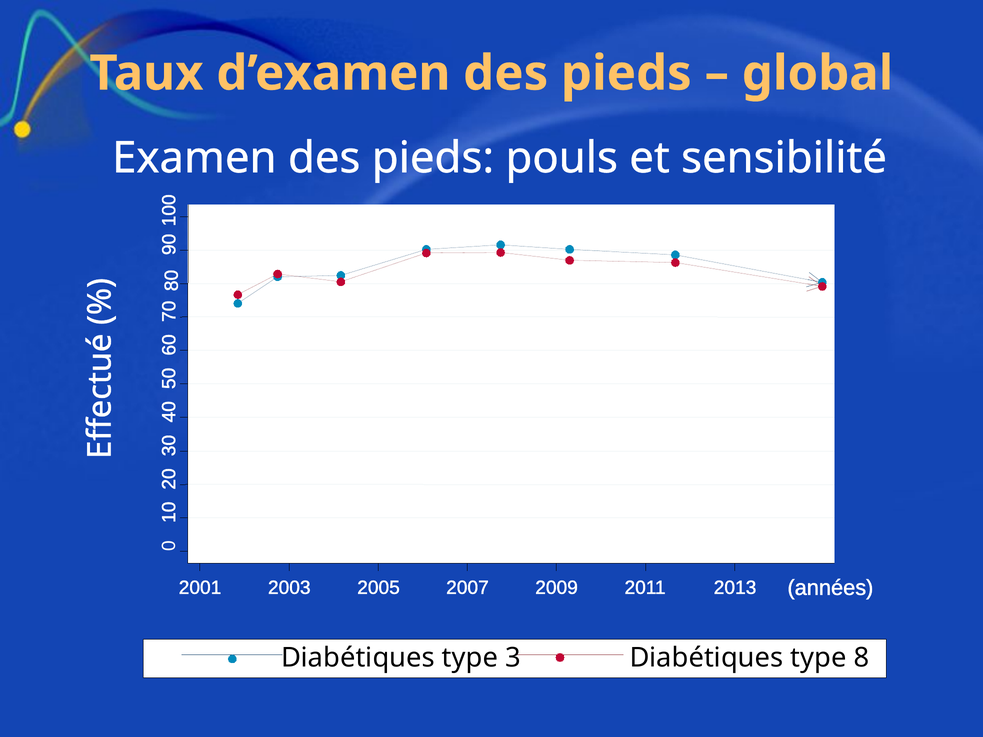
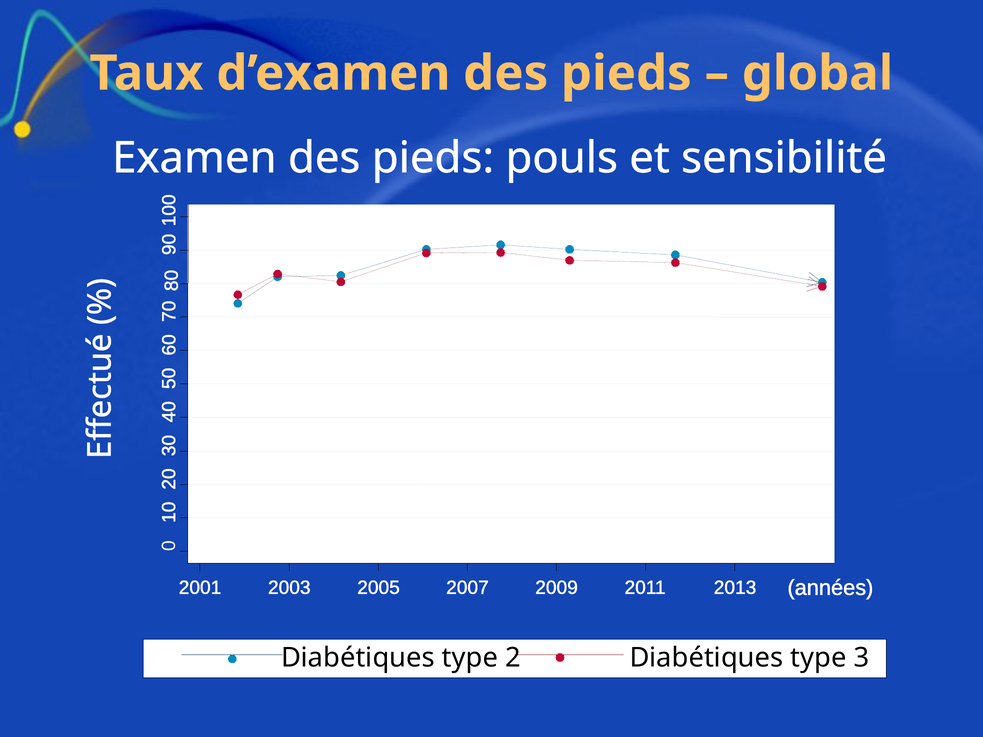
type 3: 3 -> 2
type 8: 8 -> 3
